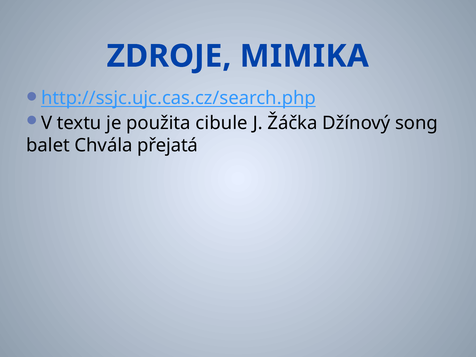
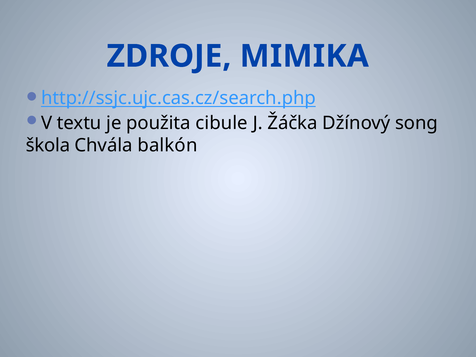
balet: balet -> škola
přejatá: přejatá -> balkón
